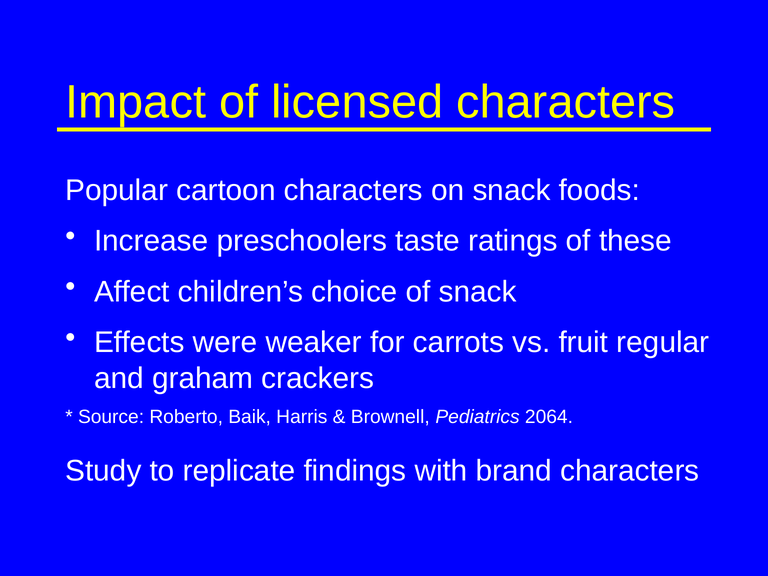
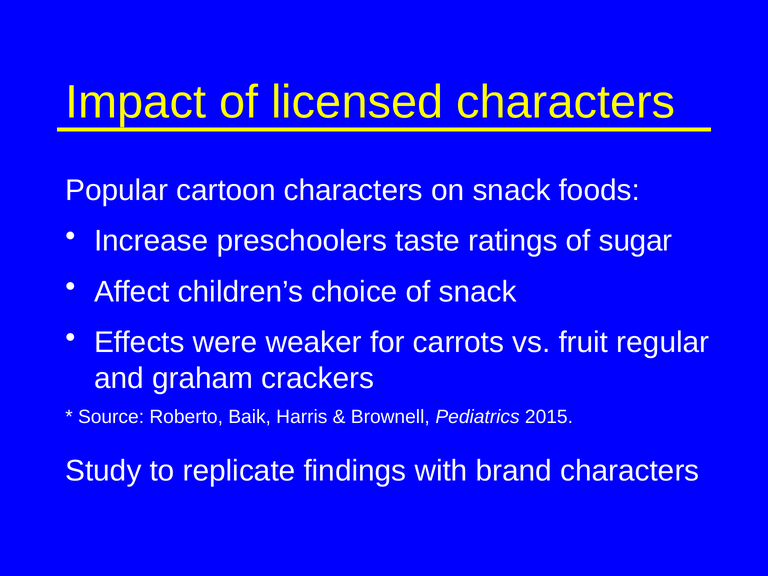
these: these -> sugar
2064: 2064 -> 2015
